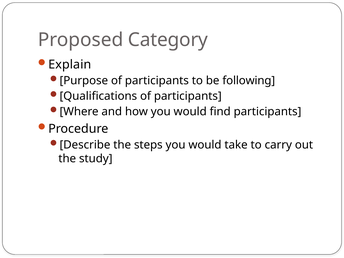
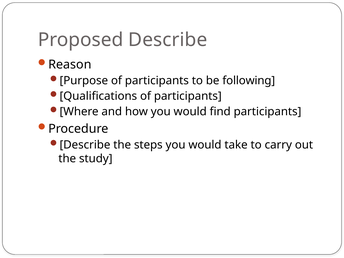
Proposed Category: Category -> Describe
Explain: Explain -> Reason
